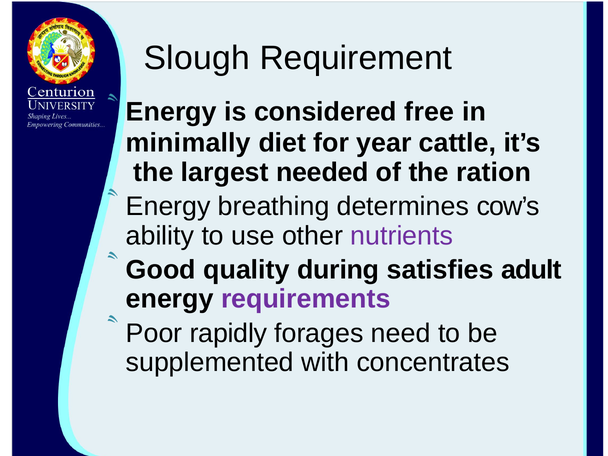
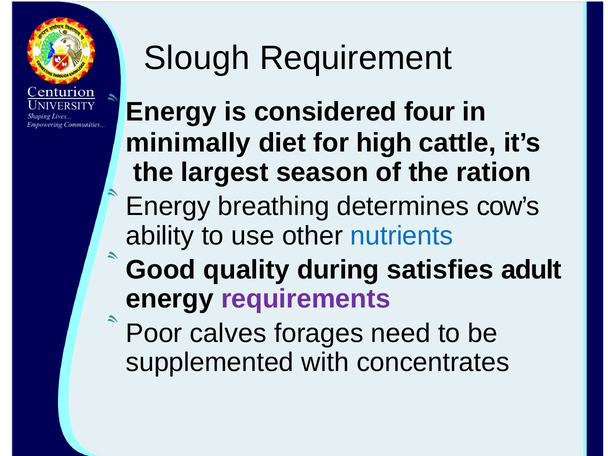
free: free -> four
year: year -> high
needed: needed -> season
nutrients colour: purple -> blue
rapidly: rapidly -> calves
